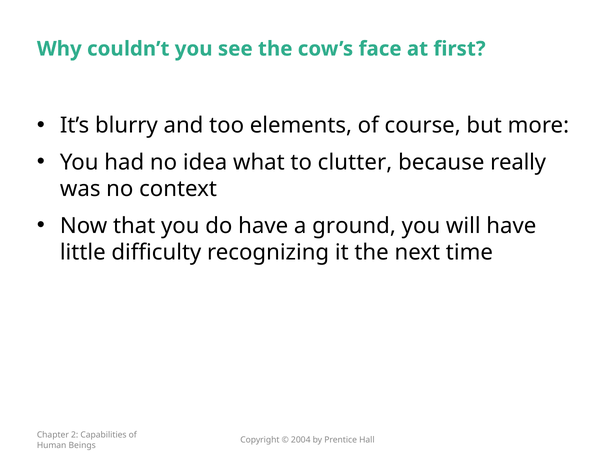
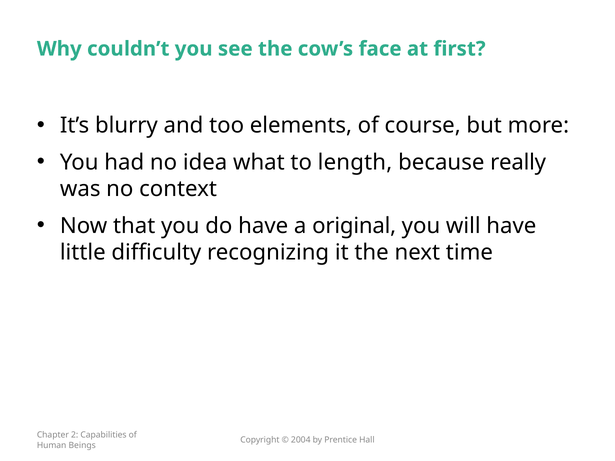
clutter: clutter -> length
ground: ground -> original
